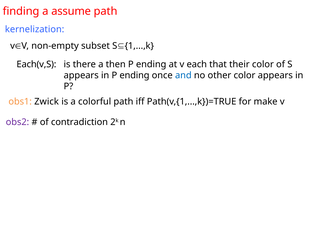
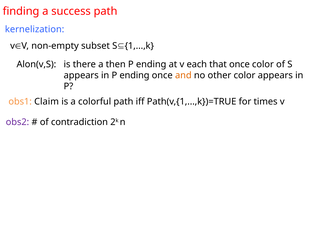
assume: assume -> success
Each(v,S: Each(v,S -> Alon(v,S
that their: their -> once
and colour: blue -> orange
Zwick: Zwick -> Claim
make: make -> times
